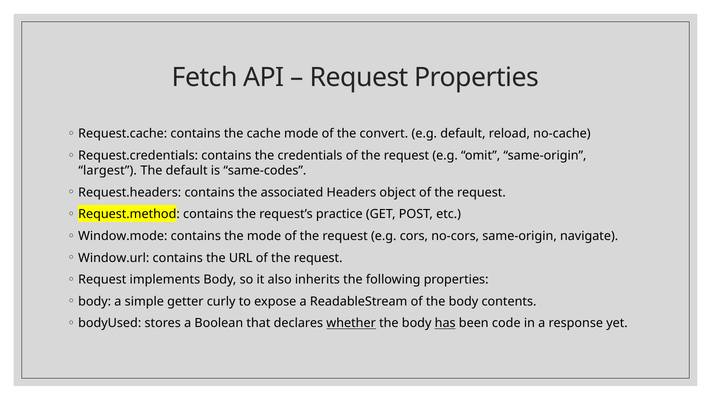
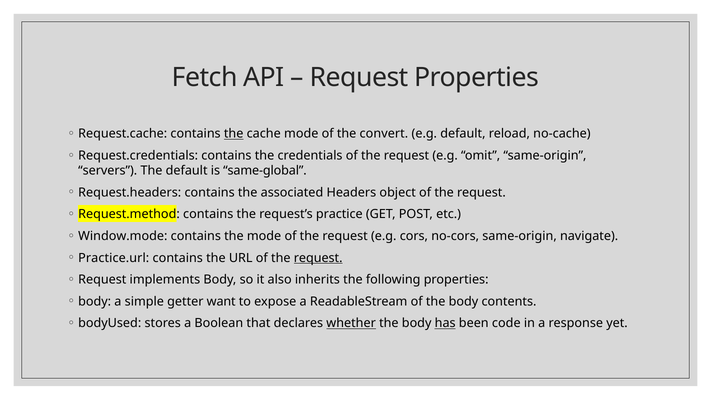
the at (234, 134) underline: none -> present
largest: largest -> servers
same-codes: same-codes -> same-global
Window.url: Window.url -> Practice.url
request at (318, 258) underline: none -> present
curly: curly -> want
